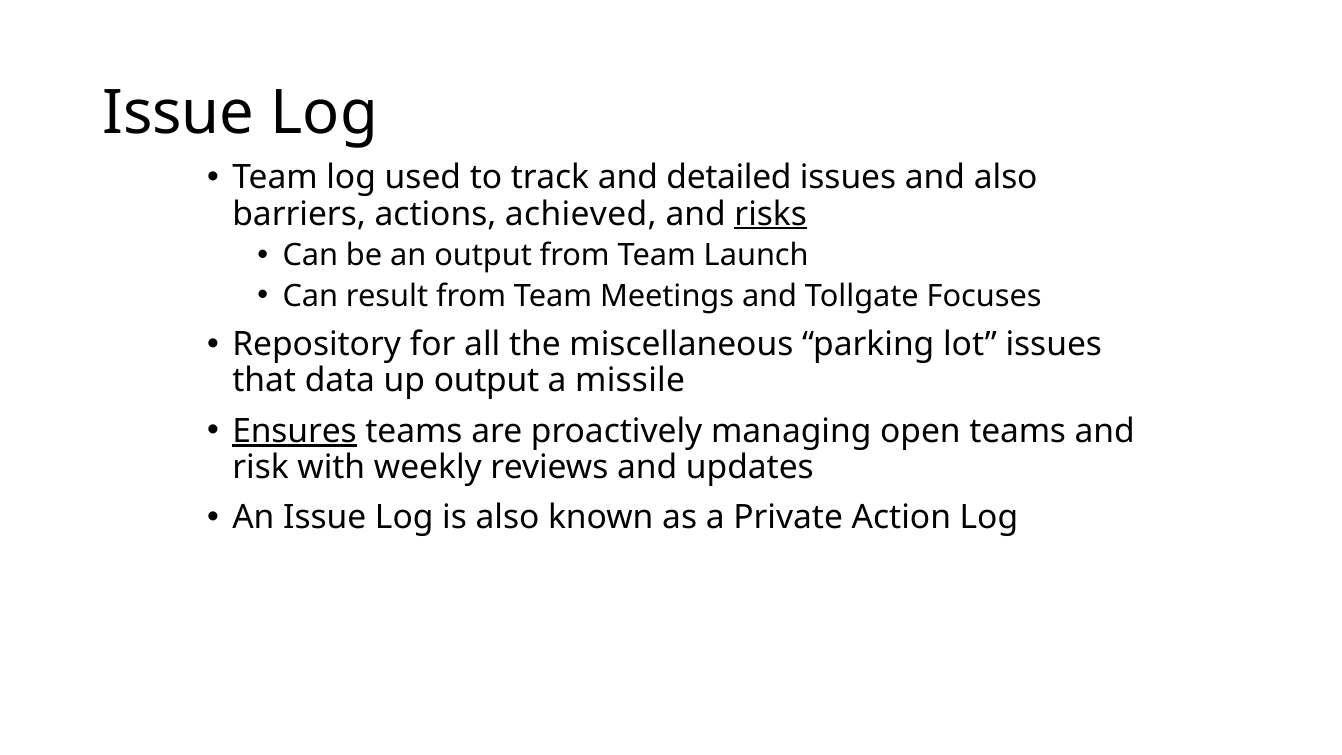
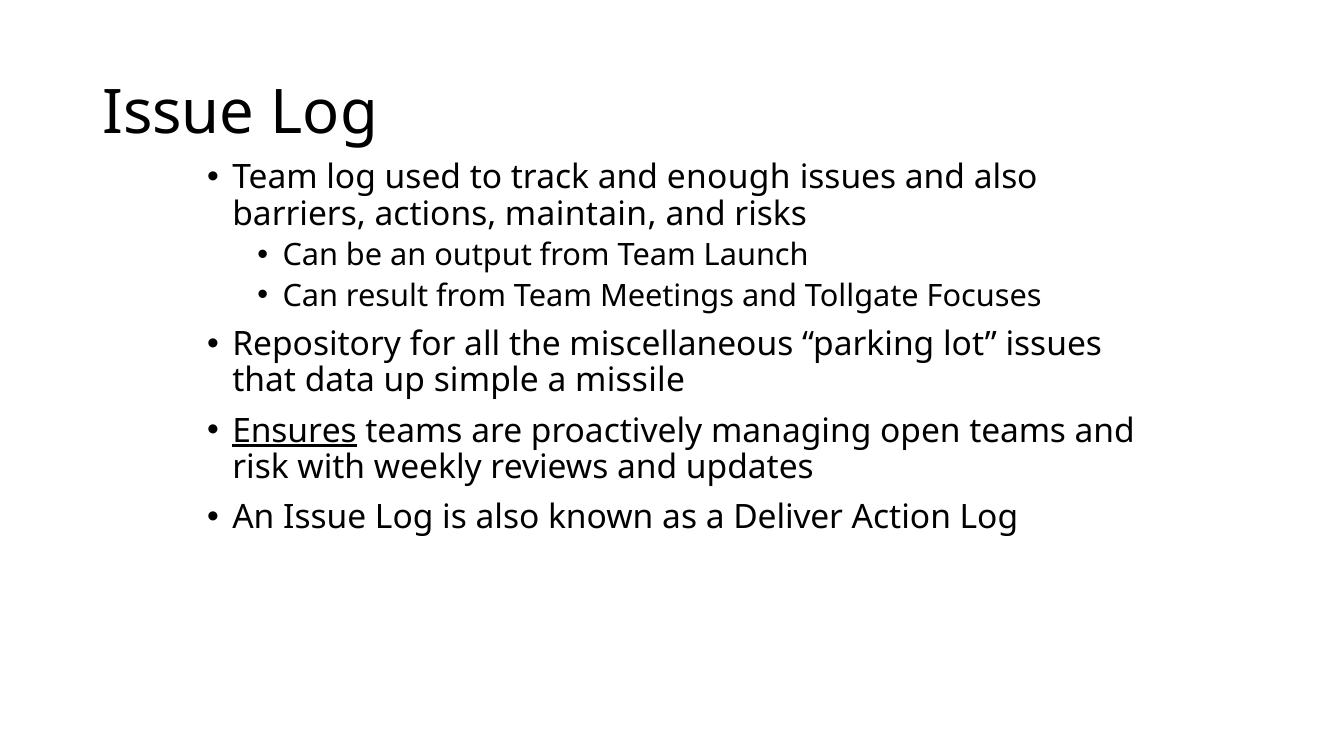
detailed: detailed -> enough
achieved: achieved -> maintain
risks underline: present -> none
up output: output -> simple
Private: Private -> Deliver
